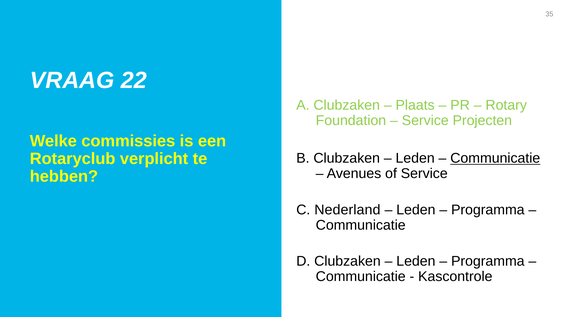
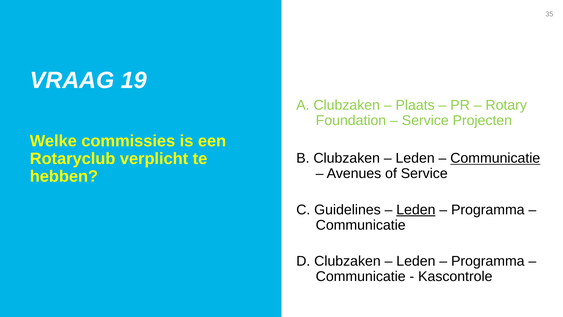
22: 22 -> 19
Nederland: Nederland -> Guidelines
Leden at (416, 210) underline: none -> present
